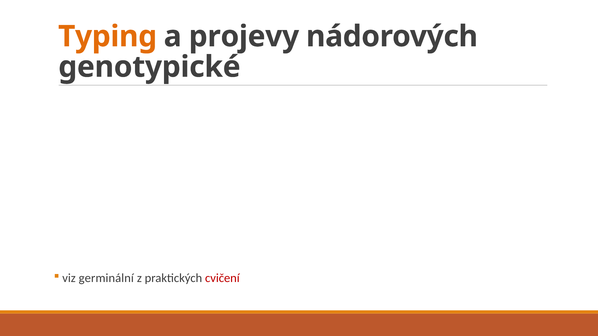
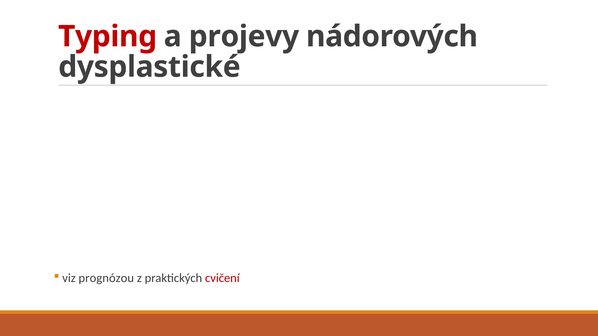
Typing colour: orange -> red
genotypické: genotypické -> dysplastické
germinální: germinální -> prognózou
